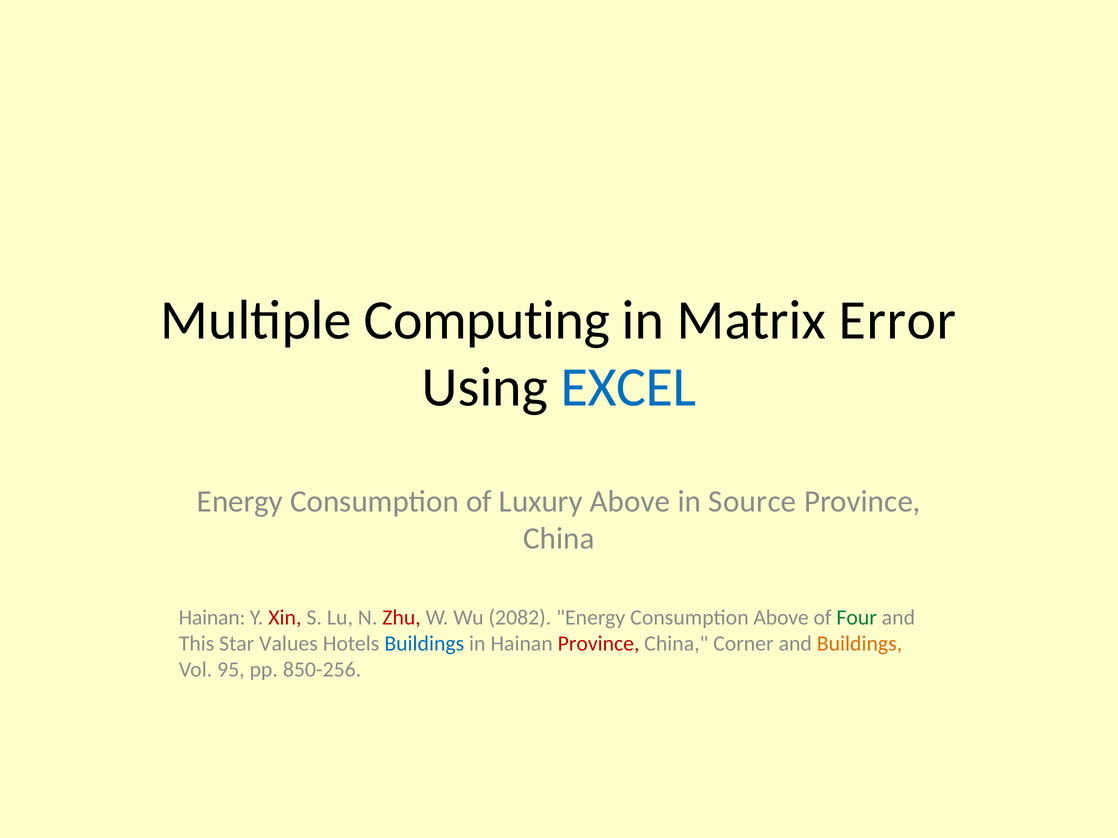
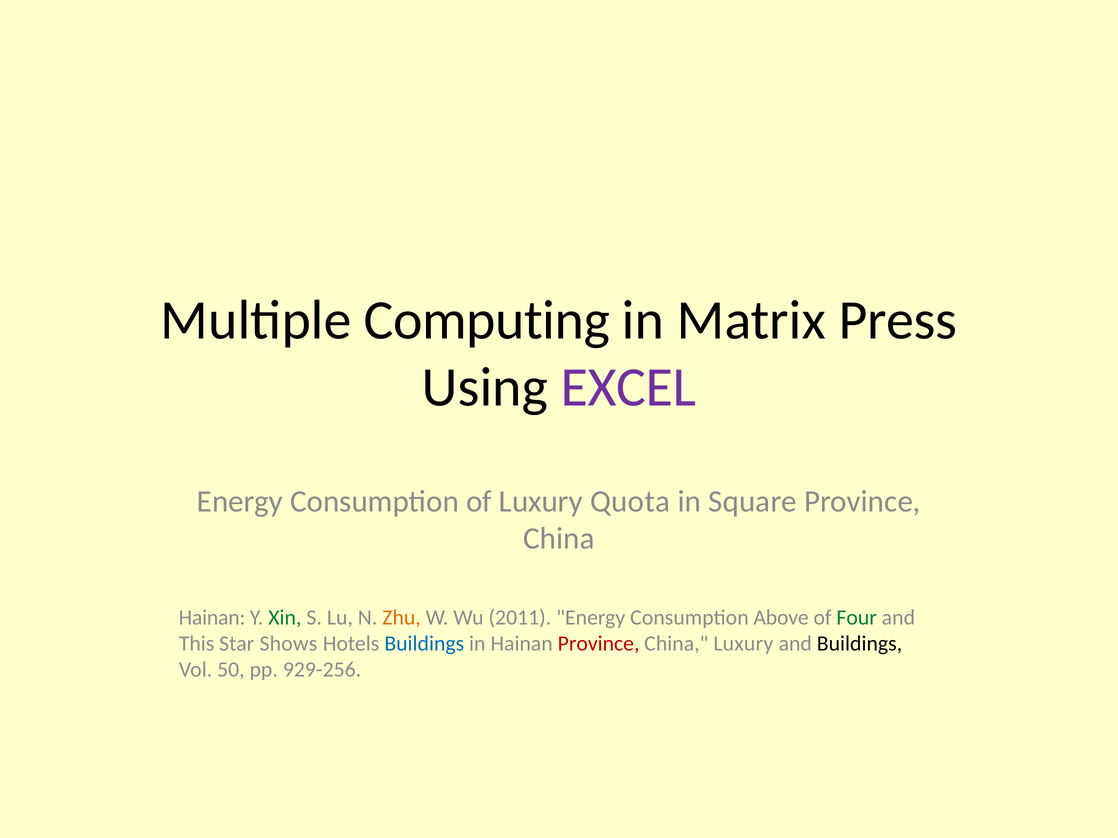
Error: Error -> Press
EXCEL colour: blue -> purple
Luxury Above: Above -> Quota
Source: Source -> Square
Xin colour: red -> green
Zhu colour: red -> orange
2082: 2082 -> 2011
Values: Values -> Shows
China Corner: Corner -> Luxury
Buildings at (859, 644) colour: orange -> black
95: 95 -> 50
850-256: 850-256 -> 929-256
